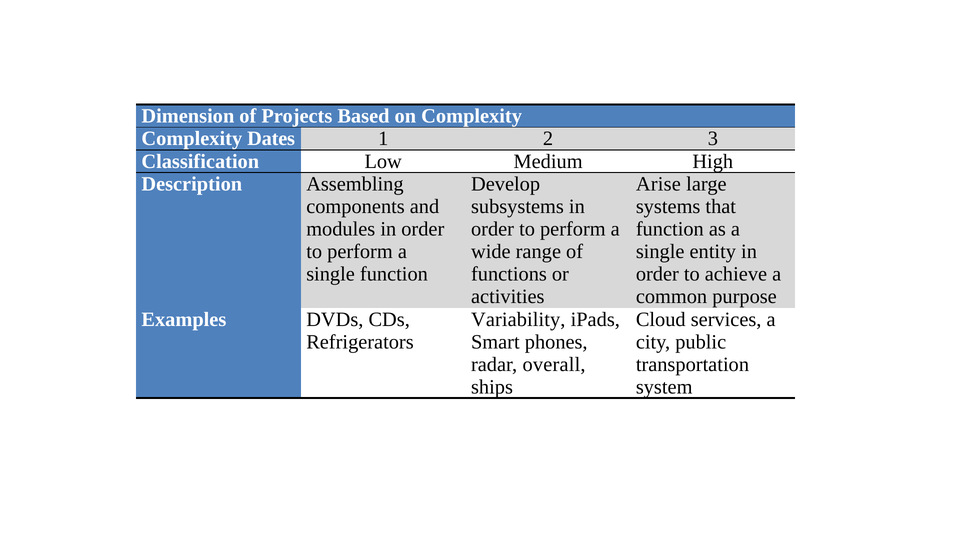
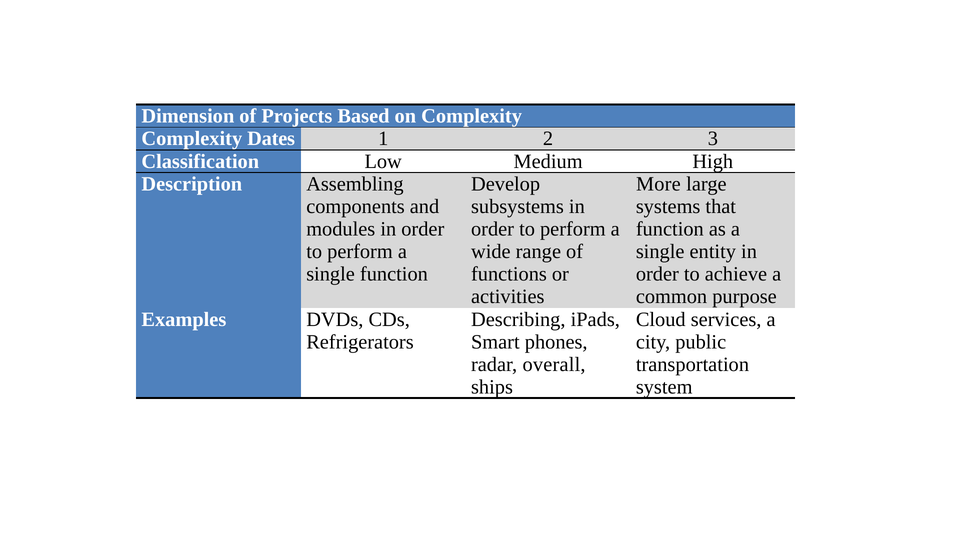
Arise: Arise -> More
Variability: Variability -> Describing
